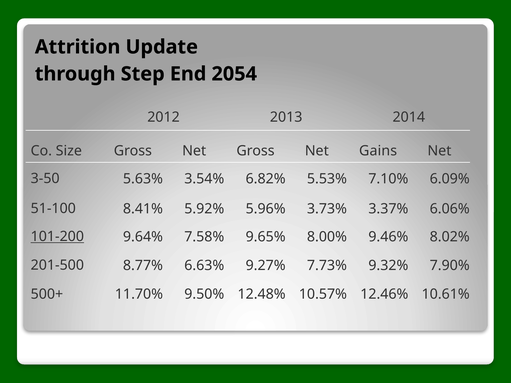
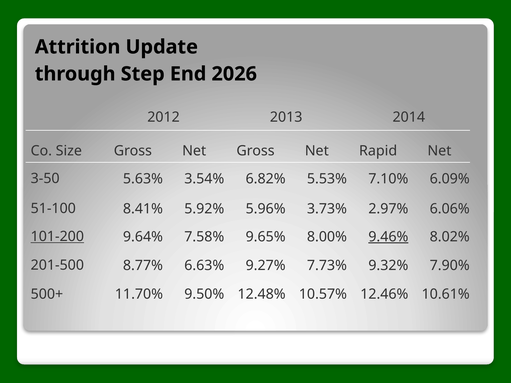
2054: 2054 -> 2026
Gains: Gains -> Rapid
3.37%: 3.37% -> 2.97%
9.46% underline: none -> present
